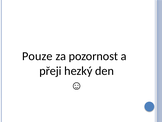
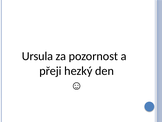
Pouze: Pouze -> Ursula
